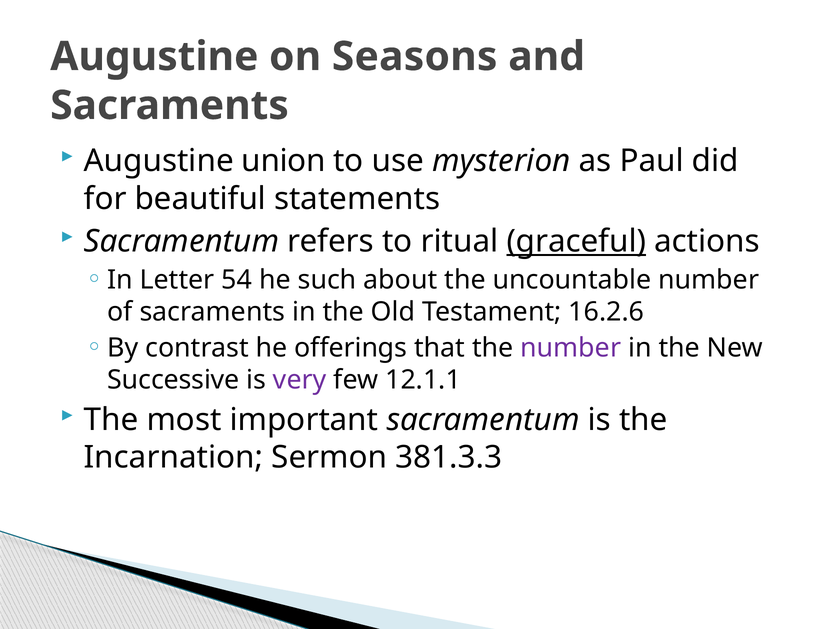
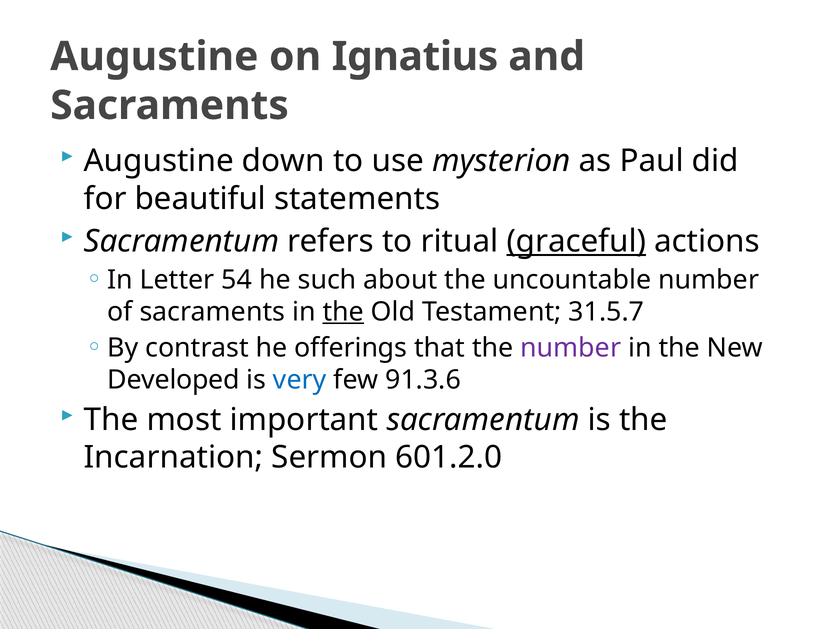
Seasons: Seasons -> Ignatius
union: union -> down
the at (343, 312) underline: none -> present
16.2.6: 16.2.6 -> 31.5.7
Successive: Successive -> Developed
very colour: purple -> blue
12.1.1: 12.1.1 -> 91.3.6
381.3.3: 381.3.3 -> 601.2.0
